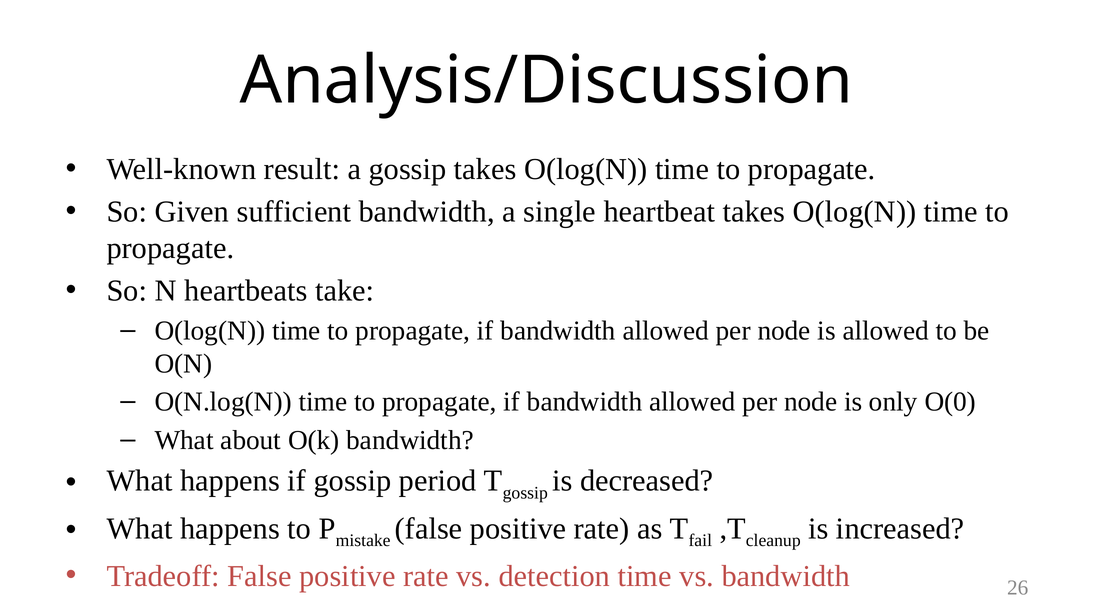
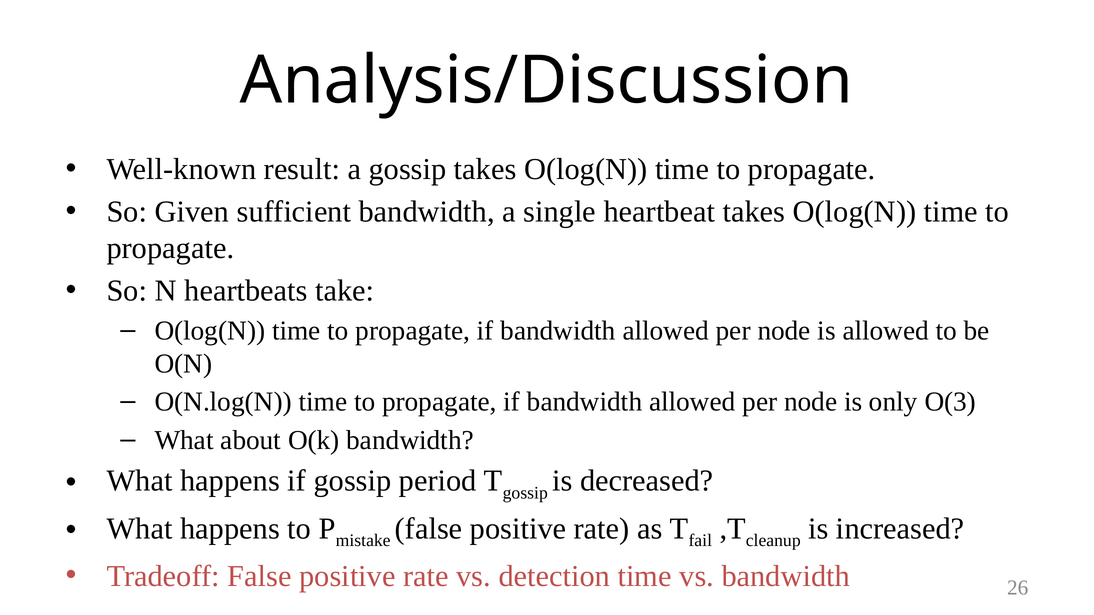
O(0: O(0 -> O(3
